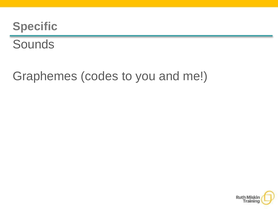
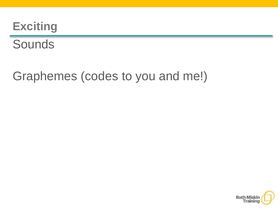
Specific: Specific -> Exciting
